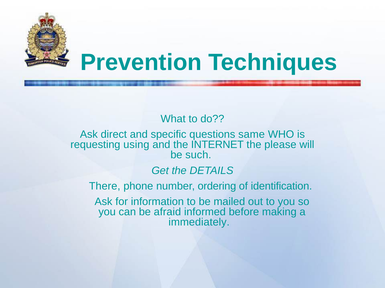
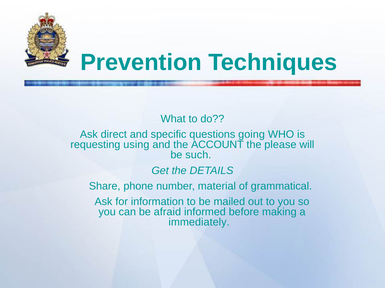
same: same -> going
INTERNET: INTERNET -> ACCOUNT
There: There -> Share
ordering: ordering -> material
identification: identification -> grammatical
